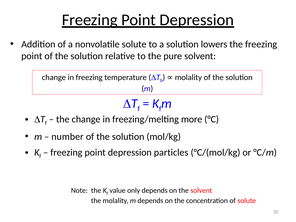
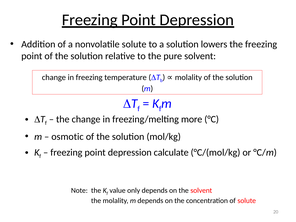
number: number -> osmotic
particles: particles -> calculate
